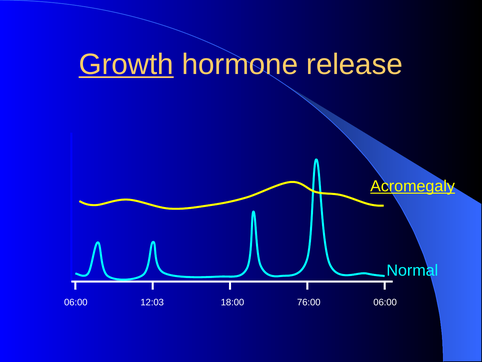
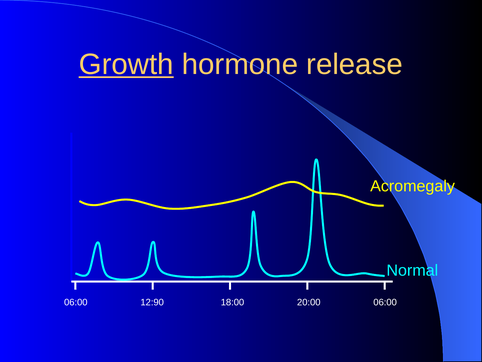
Acromegaly underline: present -> none
12:03: 12:03 -> 12:90
76:00: 76:00 -> 20:00
